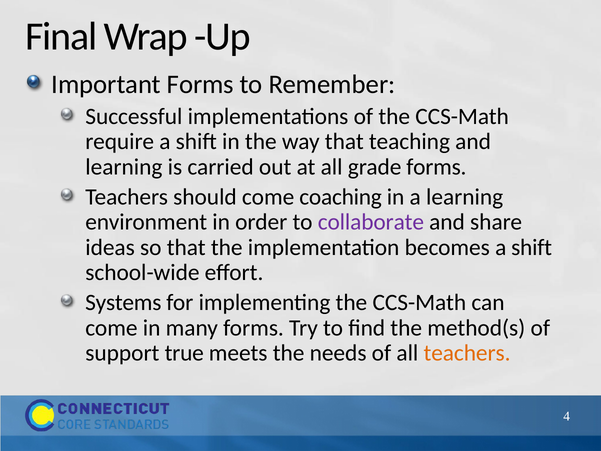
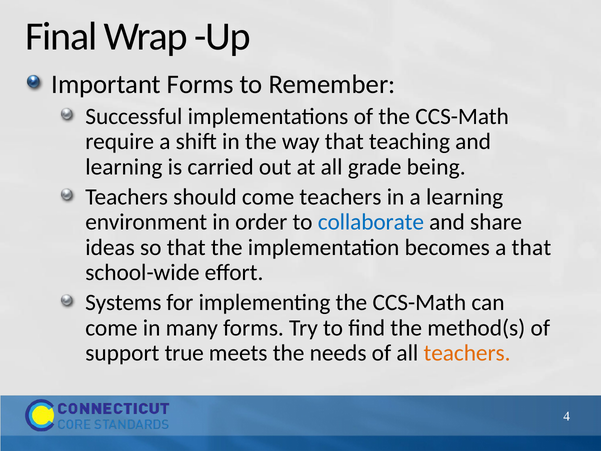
grade forms: forms -> being
come coaching: coaching -> teachers
collaborate colour: purple -> blue
becomes a shift: shift -> that
